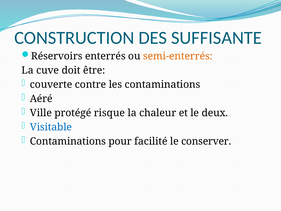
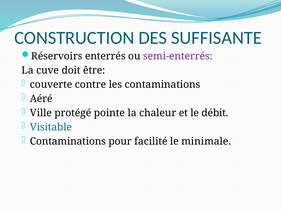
semi-enterrés colour: orange -> purple
risque: risque -> pointe
deux: deux -> débit
conserver: conserver -> minimale
